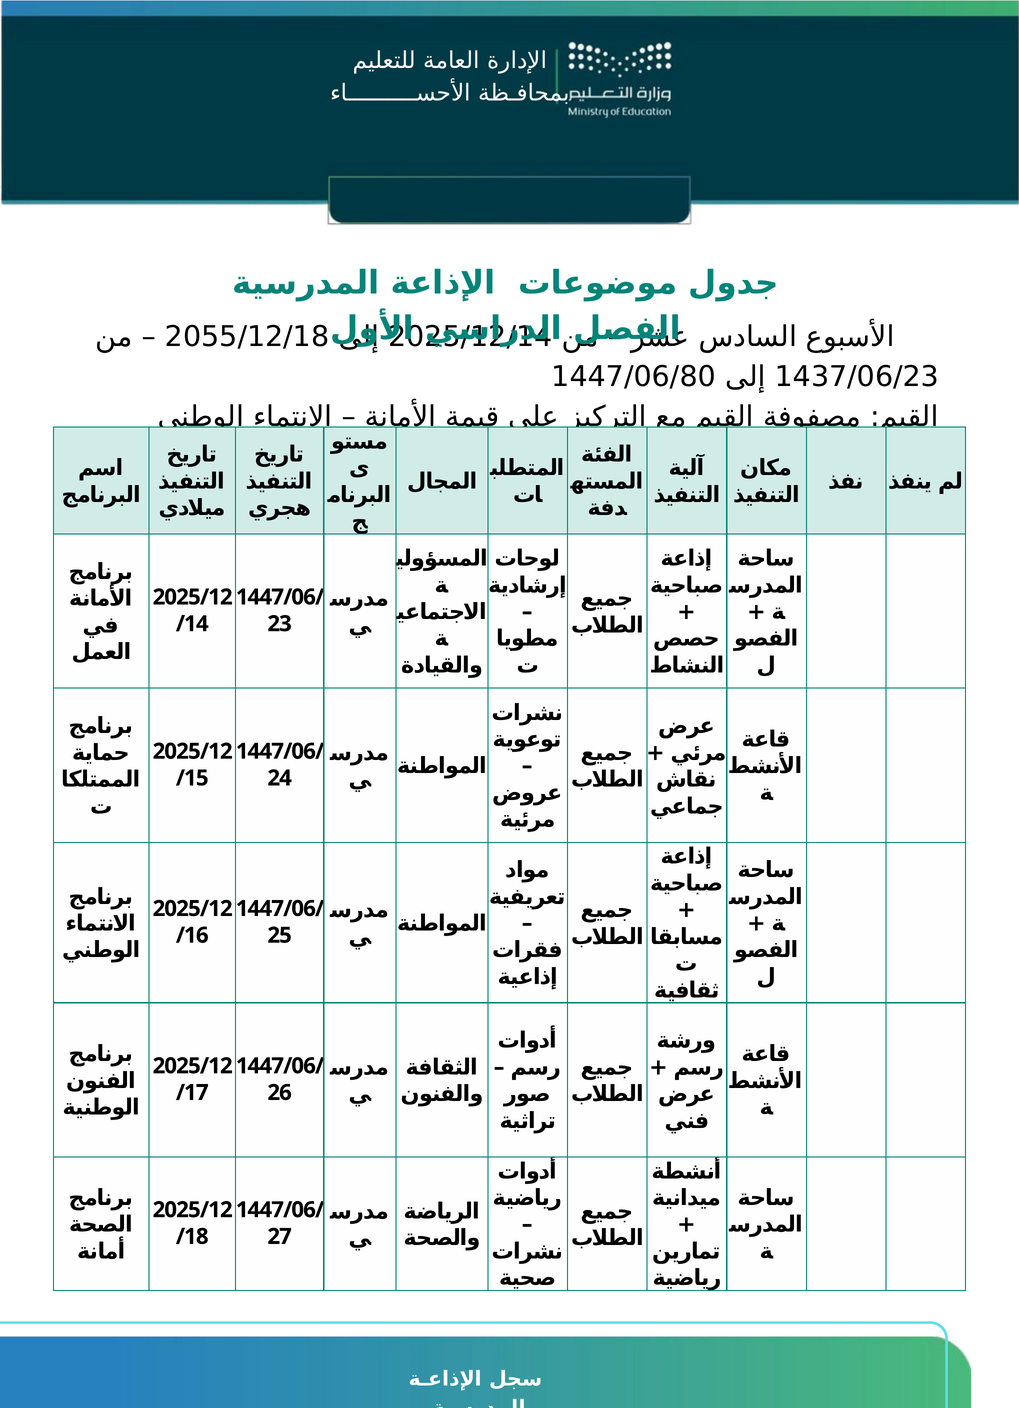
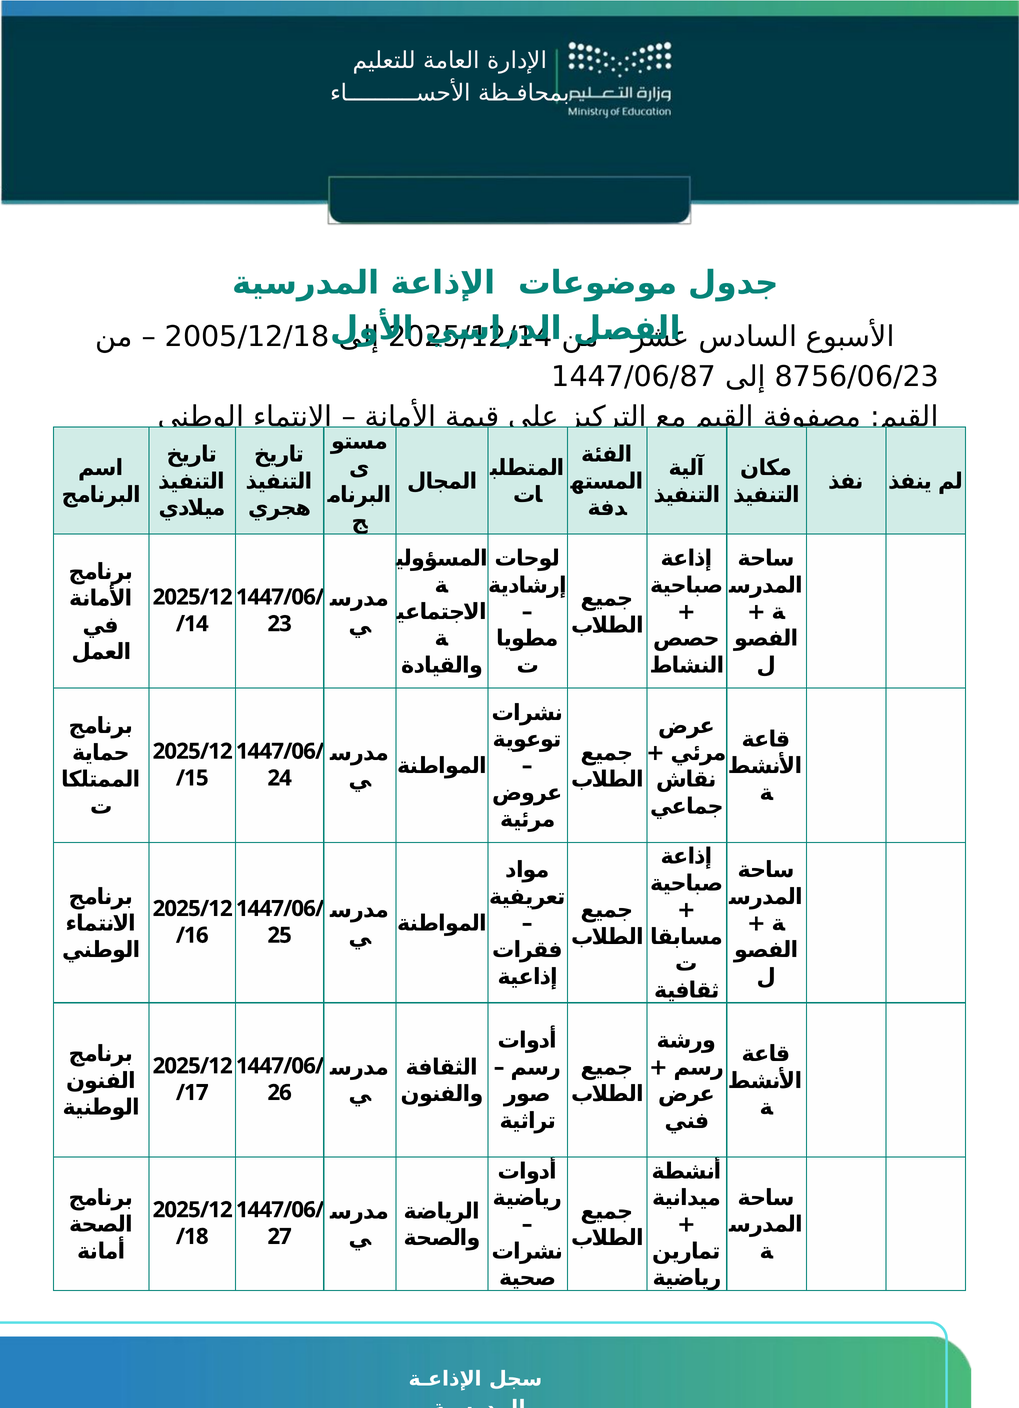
2055/12/18: 2055/12/18 -> 2005/12/18
1447/06/80: 1447/06/80 -> 1447/06/87
1437/06/23: 1437/06/23 -> 8756/06/23
